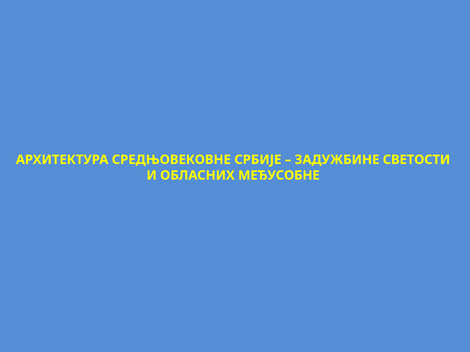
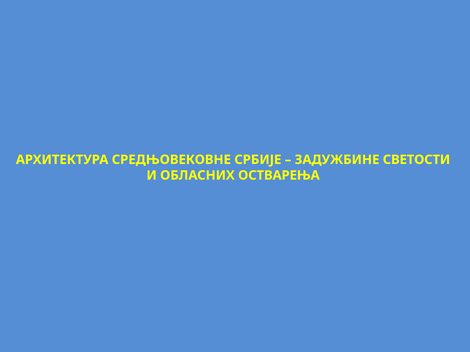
МЕЂУСОБНЕ: МЕЂУСОБНЕ -> ОСТВАРЕЊА
